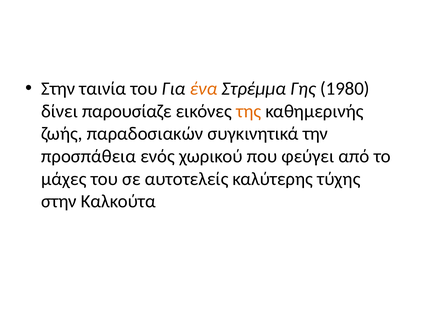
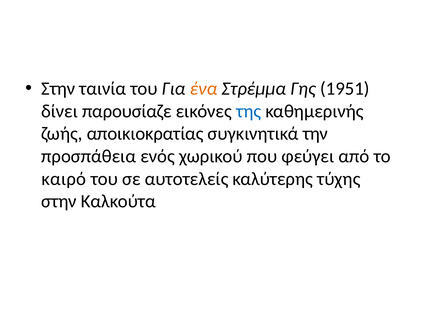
1980: 1980 -> 1951
της colour: orange -> blue
παραδοσιακών: παραδοσιακών -> αποικιοκρατίας
μάχες: μάχες -> καιρό
